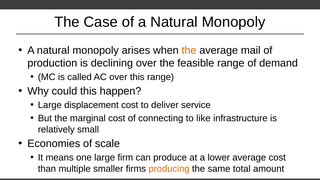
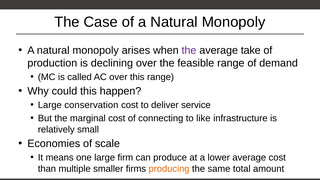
the at (189, 50) colour: orange -> purple
mail: mail -> take
displacement: displacement -> conservation
